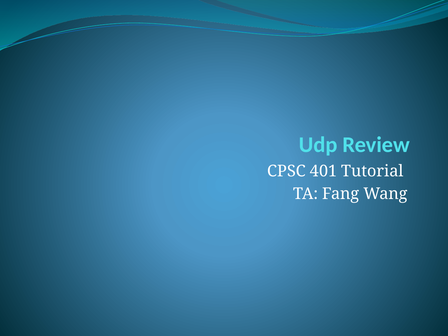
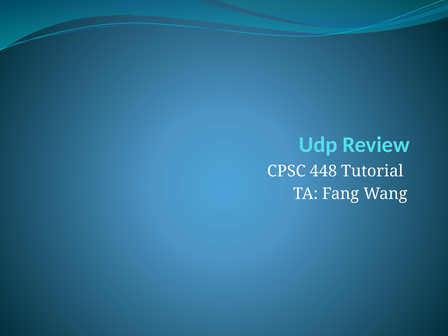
401: 401 -> 448
